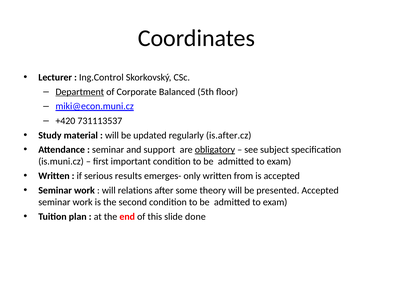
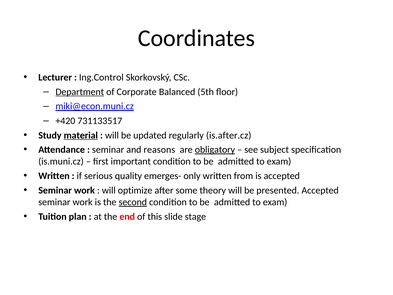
731113537: 731113537 -> 731133517
material underline: none -> present
support: support -> reasons
results: results -> quality
relations: relations -> optimize
second underline: none -> present
done: done -> stage
